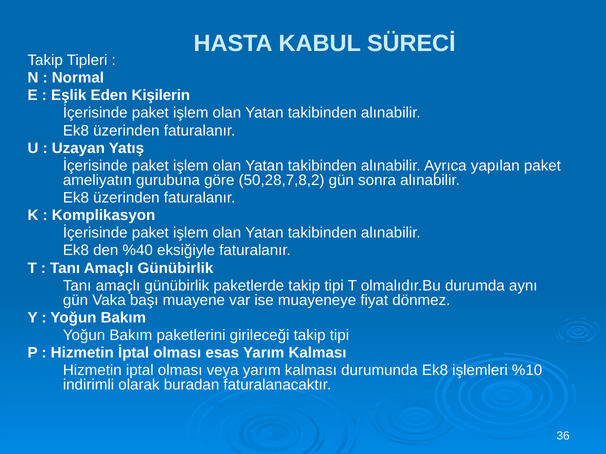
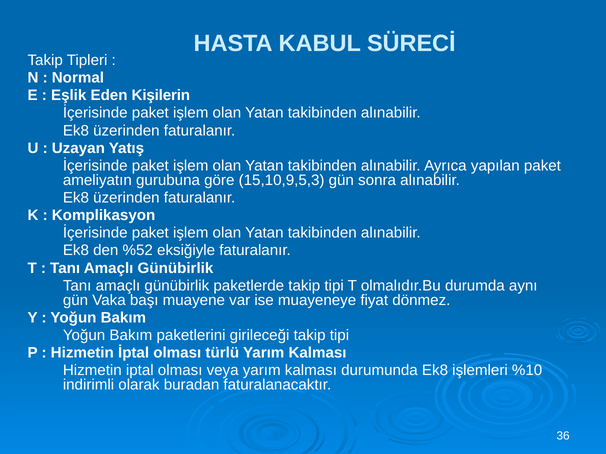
50,28,7,8,2: 50,28,7,8,2 -> 15,10,9,5,3
%40: %40 -> %52
esas: esas -> türlü
